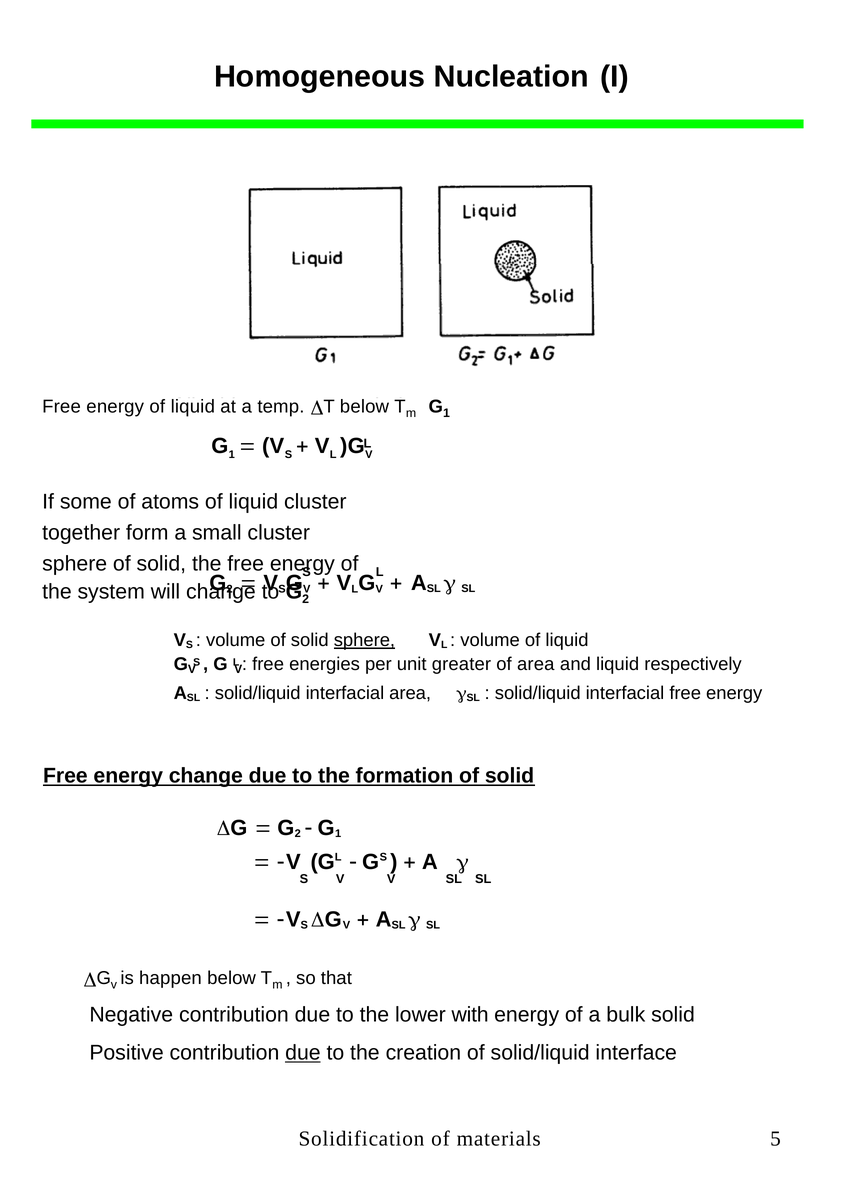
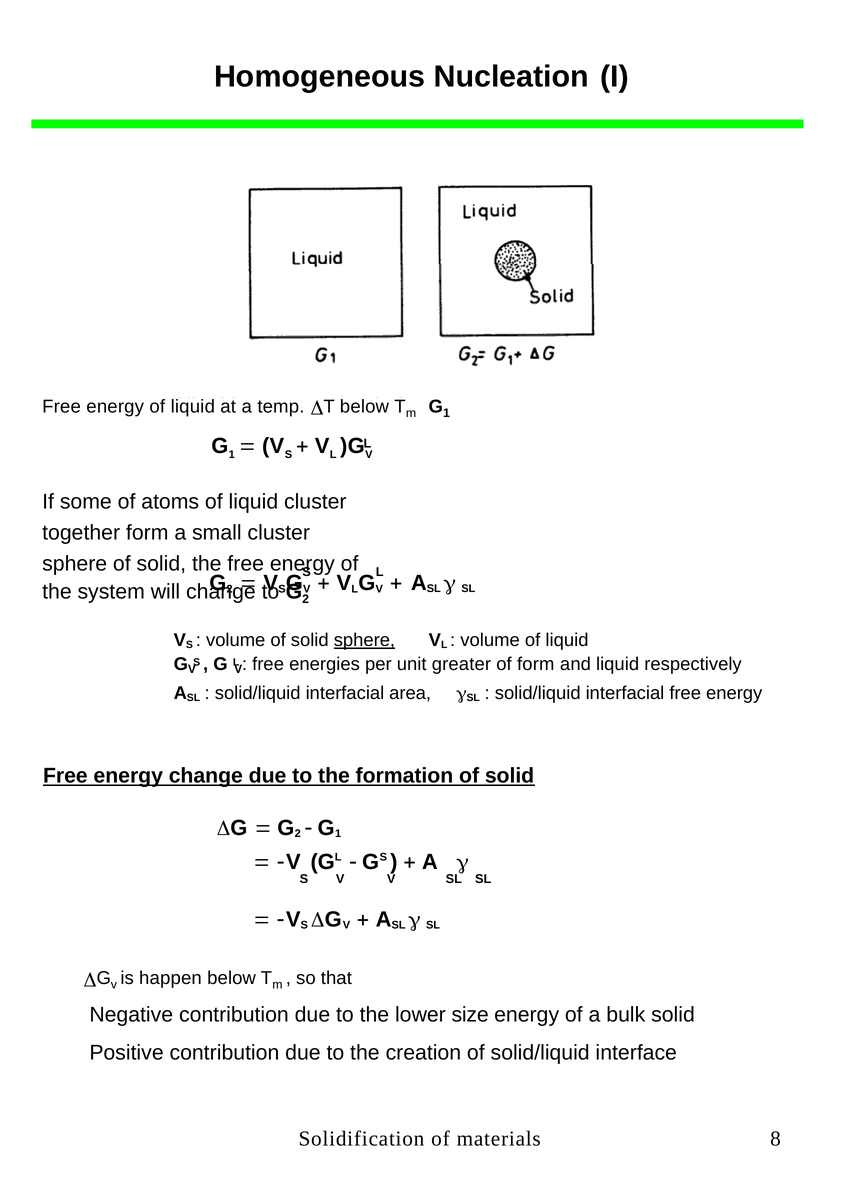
of area: area -> form
with: with -> size
due at (303, 1053) underline: present -> none
5: 5 -> 8
